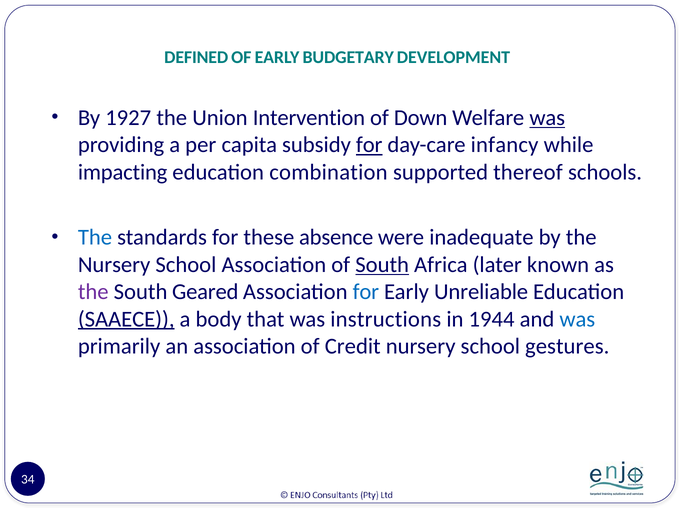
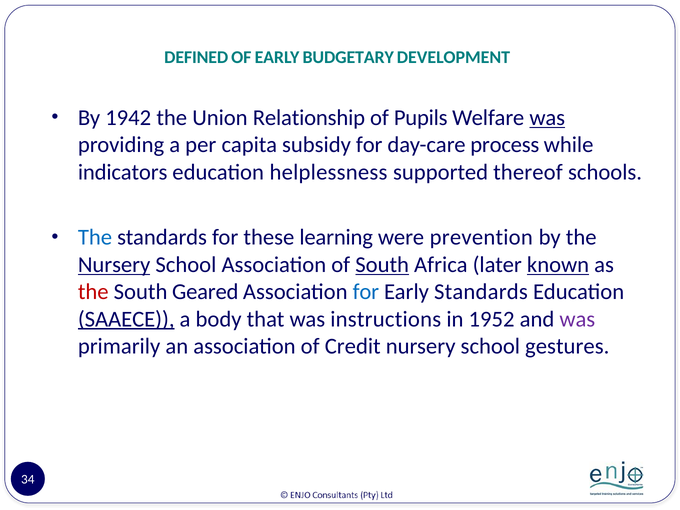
1927: 1927 -> 1942
Intervention: Intervention -> Relationship
Down: Down -> Pupils
for at (369, 145) underline: present -> none
infancy: infancy -> process
impacting: impacting -> indicators
combination: combination -> helplessness
absence: absence -> learning
inadequate: inadequate -> prevention
Nursery at (114, 265) underline: none -> present
known underline: none -> present
the at (93, 292) colour: purple -> red
Early Unreliable: Unreliable -> Standards
1944: 1944 -> 1952
was at (577, 319) colour: blue -> purple
